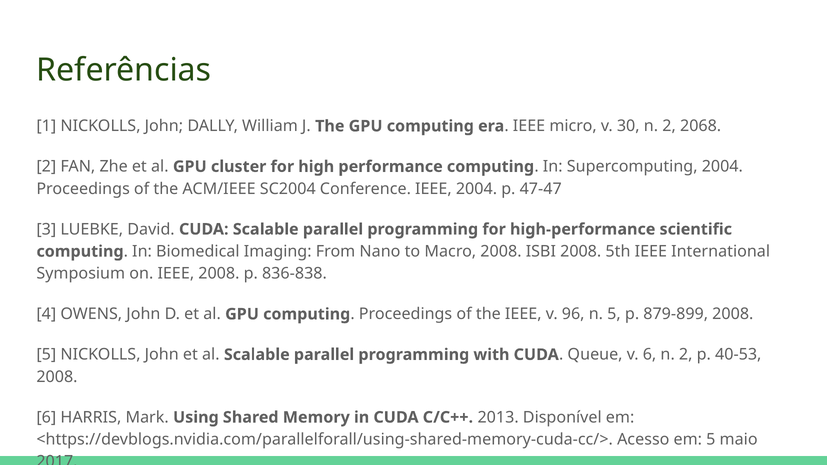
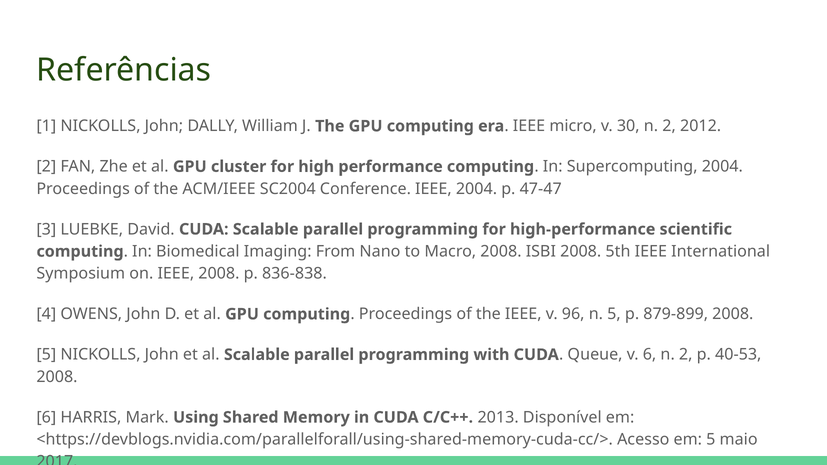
2068: 2068 -> 2012
